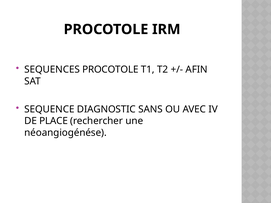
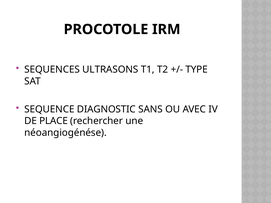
SEQUENCES PROCOTOLE: PROCOTOLE -> ULTRASONS
AFIN: AFIN -> TYPE
